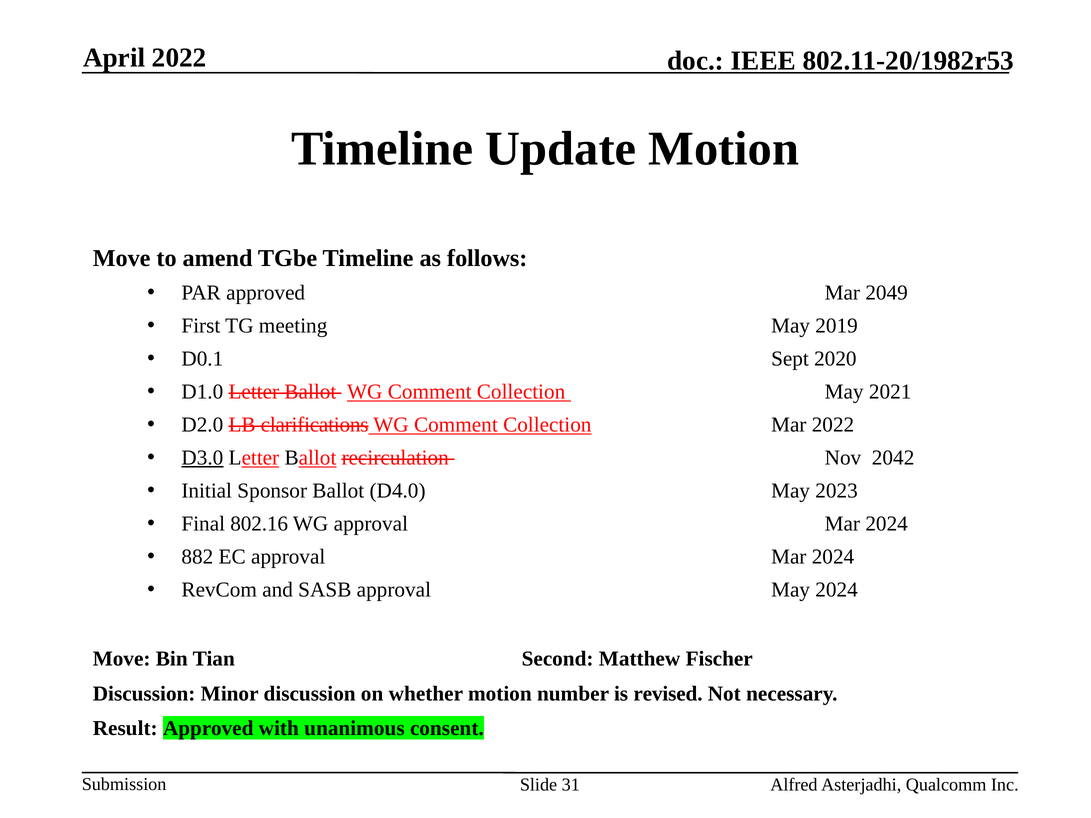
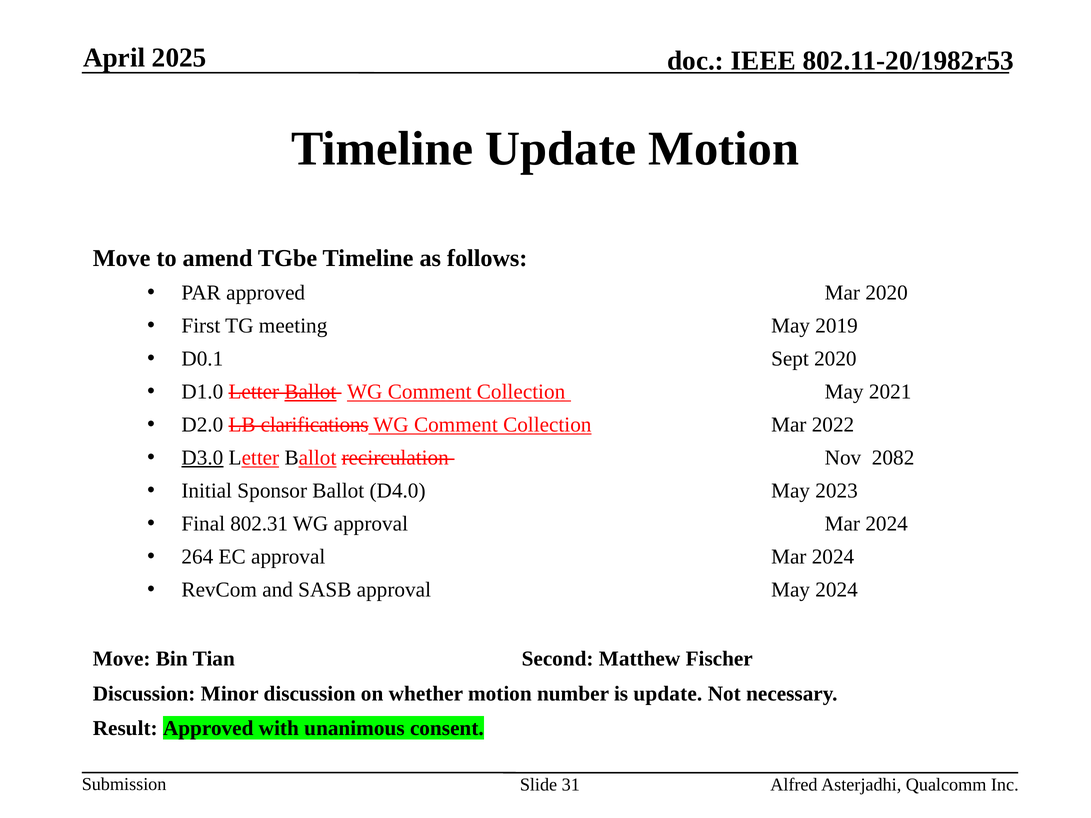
April 2022: 2022 -> 2025
Mar 2049: 2049 -> 2020
Ballot at (310, 392) underline: none -> present
2042: 2042 -> 2082
802.16: 802.16 -> 802.31
882: 882 -> 264
is revised: revised -> update
